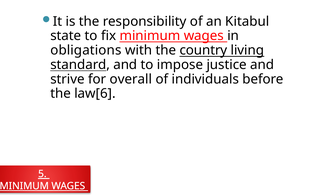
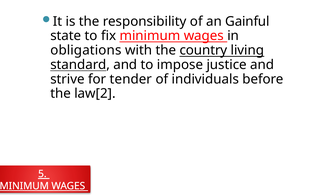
Kitabul: Kitabul -> Gainful
overall: overall -> tender
law[6: law[6 -> law[2
